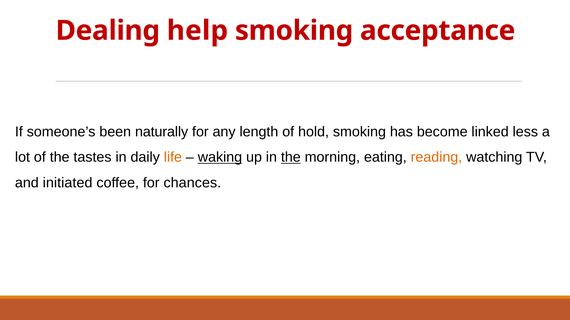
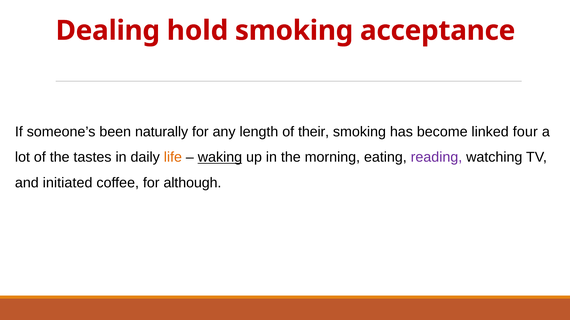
help: help -> hold
hold: hold -> their
less: less -> four
the at (291, 158) underline: present -> none
reading colour: orange -> purple
chances: chances -> although
